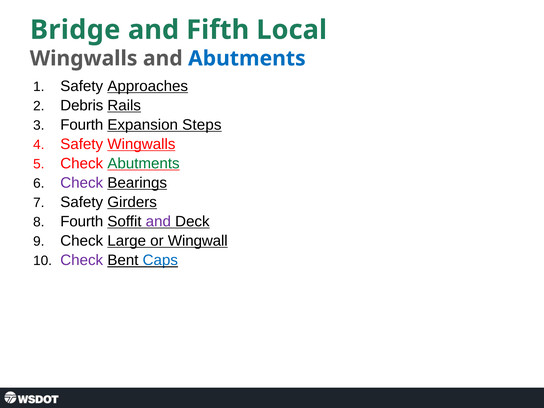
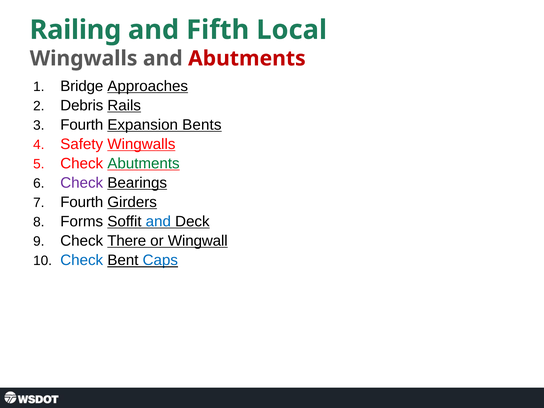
Bridge: Bridge -> Railing
Abutments at (247, 58) colour: blue -> red
Safety at (82, 86): Safety -> Bridge
Steps: Steps -> Bents
Safety at (82, 202): Safety -> Fourth
Fourth at (82, 221): Fourth -> Forms
and at (158, 221) colour: purple -> blue
Large: Large -> There
Check at (82, 260) colour: purple -> blue
